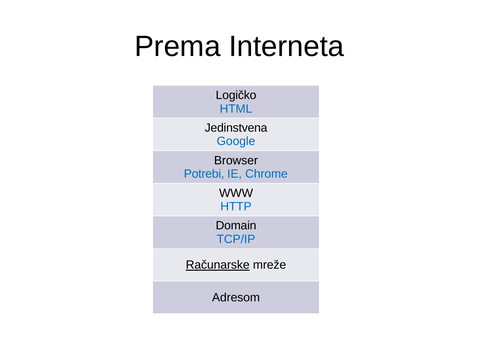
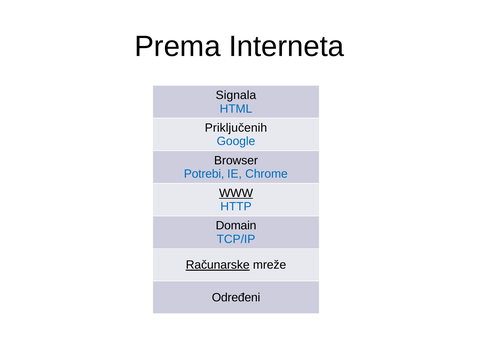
Logičko: Logičko -> Signala
Jedinstvena: Jedinstvena -> Priključenih
WWW underline: none -> present
Adresom: Adresom -> Određeni
